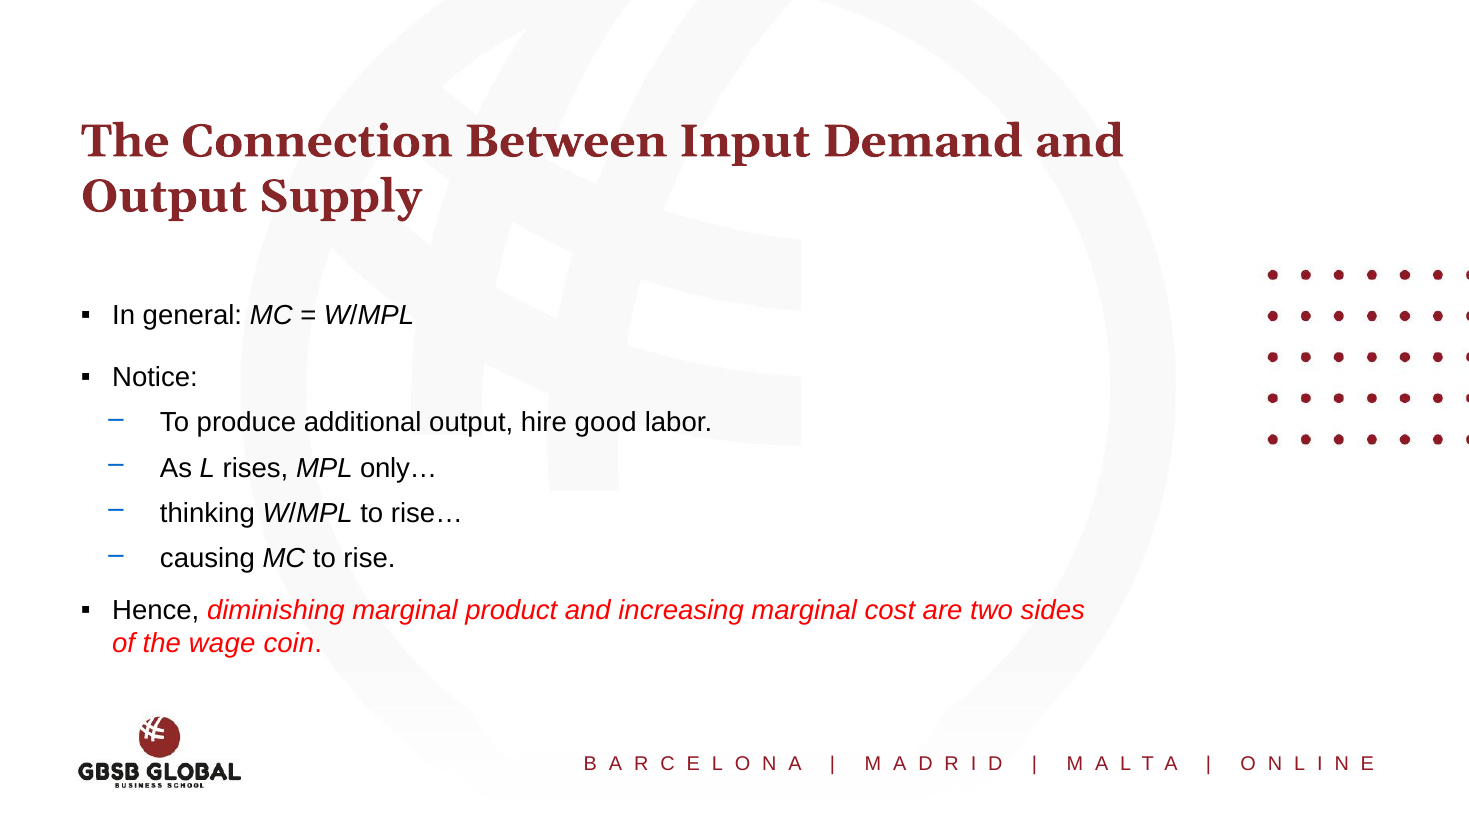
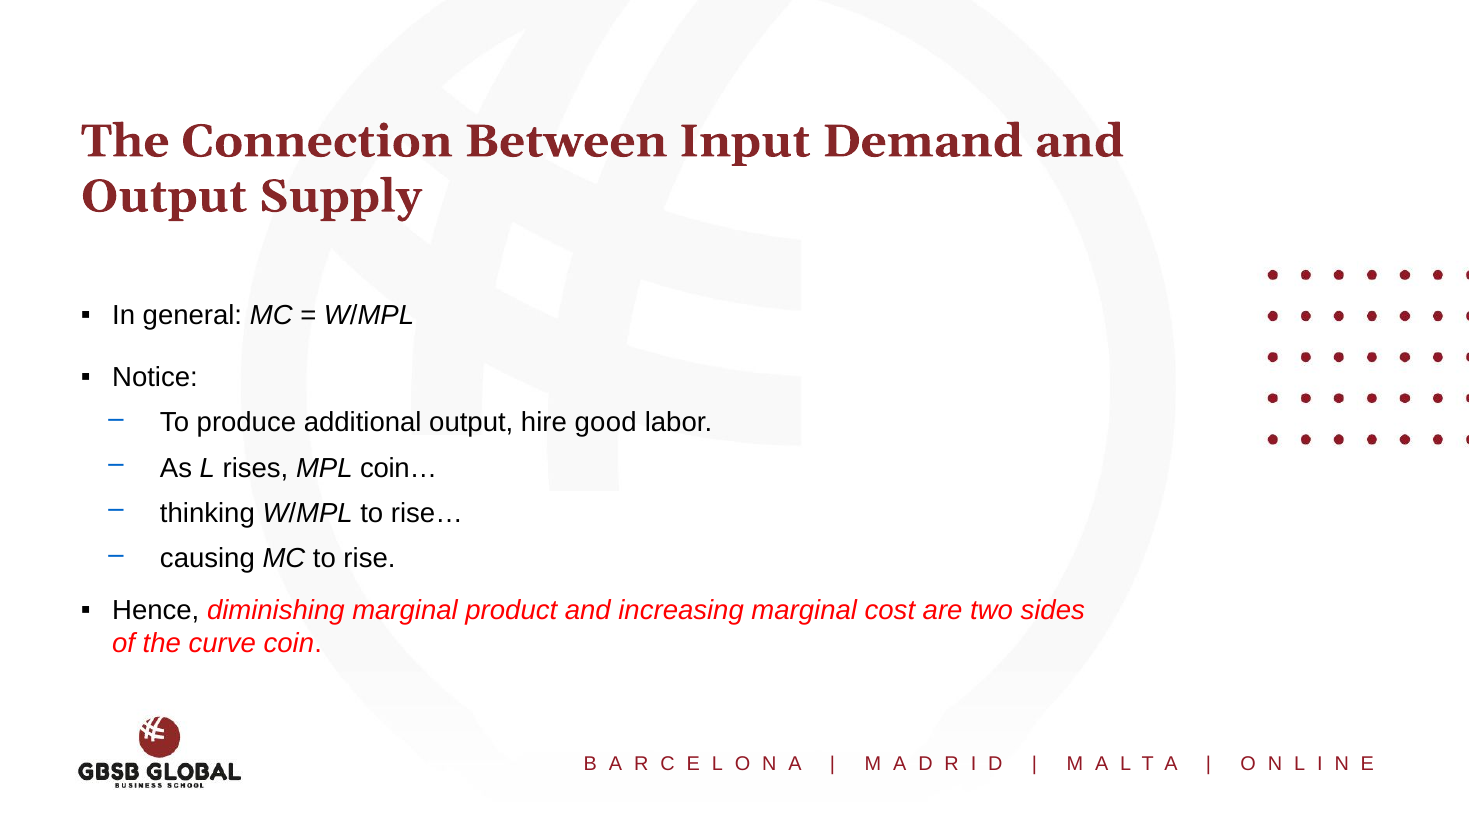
only…: only… -> coin…
wage: wage -> curve
